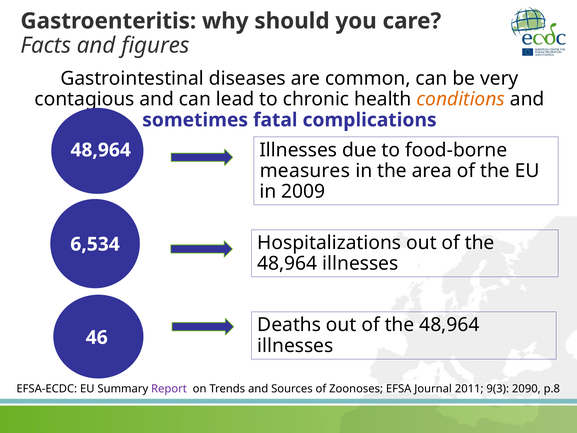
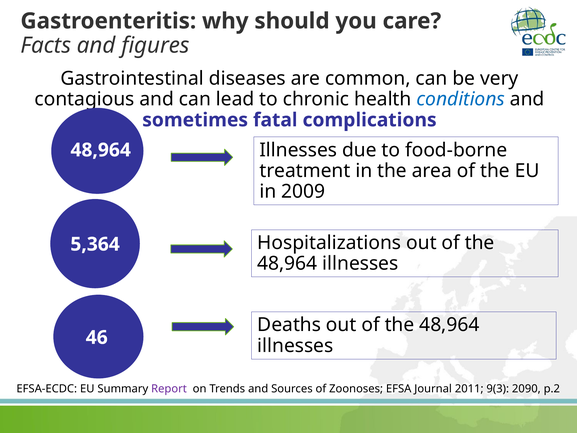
conditions colour: orange -> blue
measures: measures -> treatment
6,534: 6,534 -> 5,364
p.8: p.8 -> p.2
